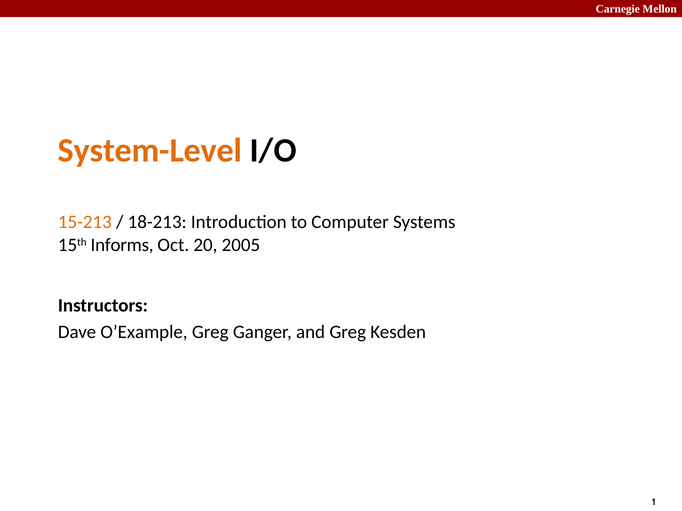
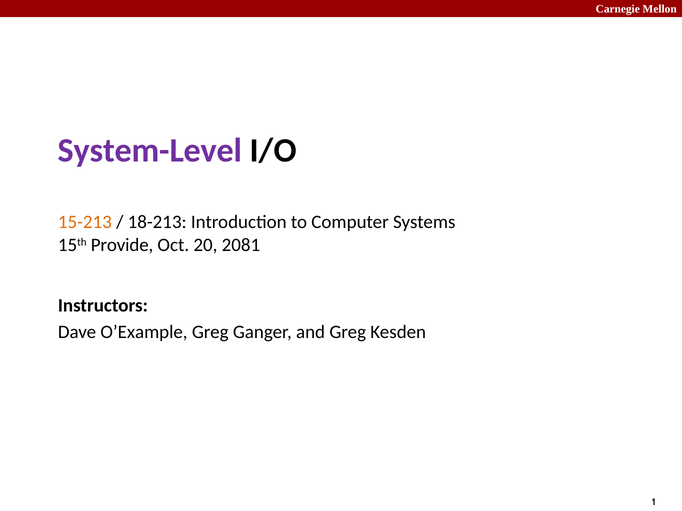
System-Level colour: orange -> purple
Informs: Informs -> Provide
2005: 2005 -> 2081
